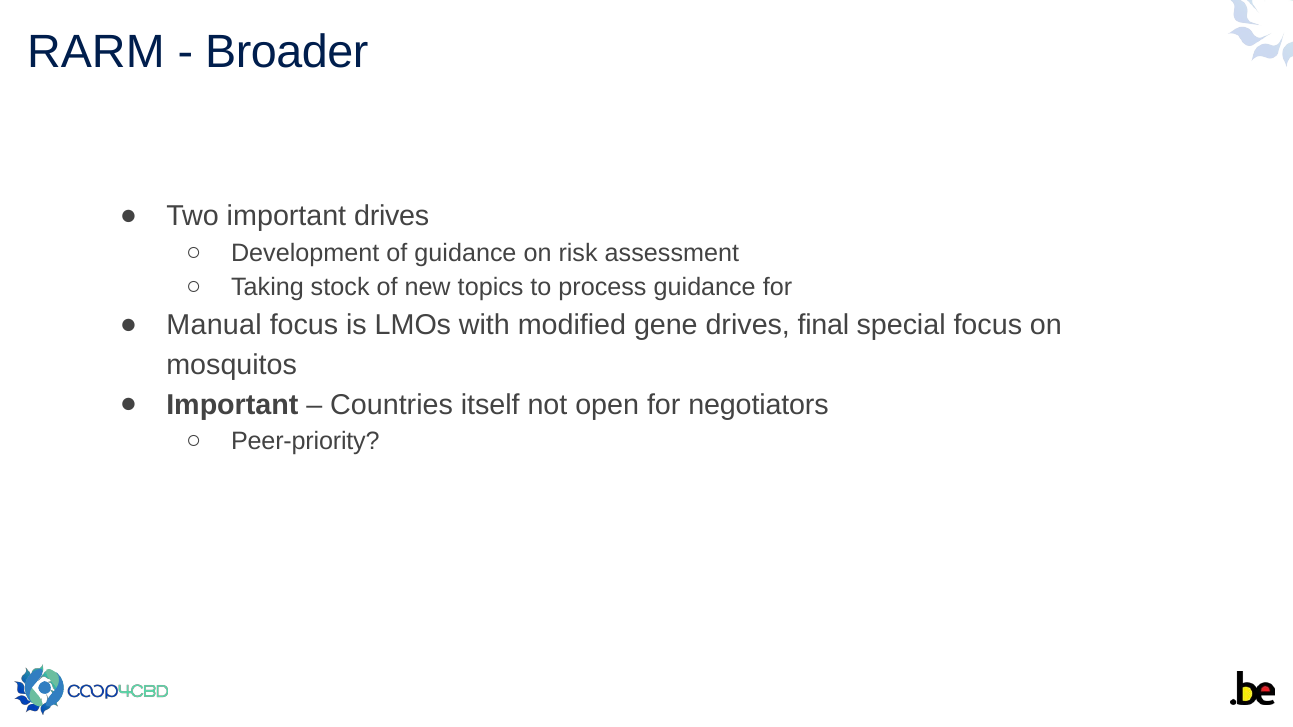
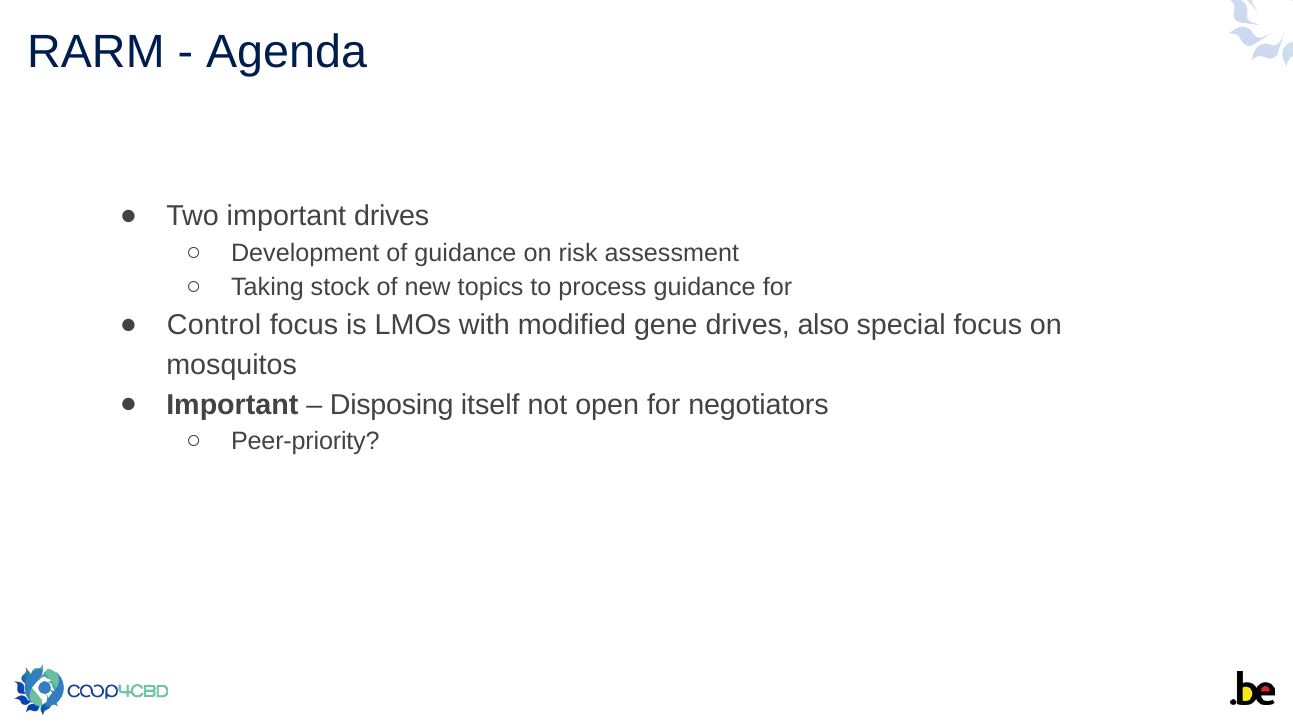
Broader: Broader -> Agenda
Manual: Manual -> Control
final: final -> also
Countries: Countries -> Disposing
